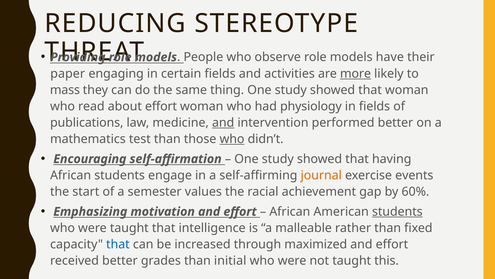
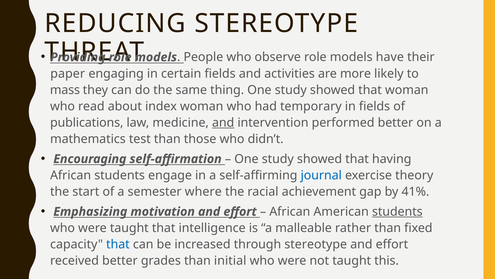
more underline: present -> none
about effort: effort -> index
physiology: physiology -> temporary
who at (232, 139) underline: present -> none
journal colour: orange -> blue
events: events -> theory
values: values -> where
60%: 60% -> 41%
through maximized: maximized -> stereotype
